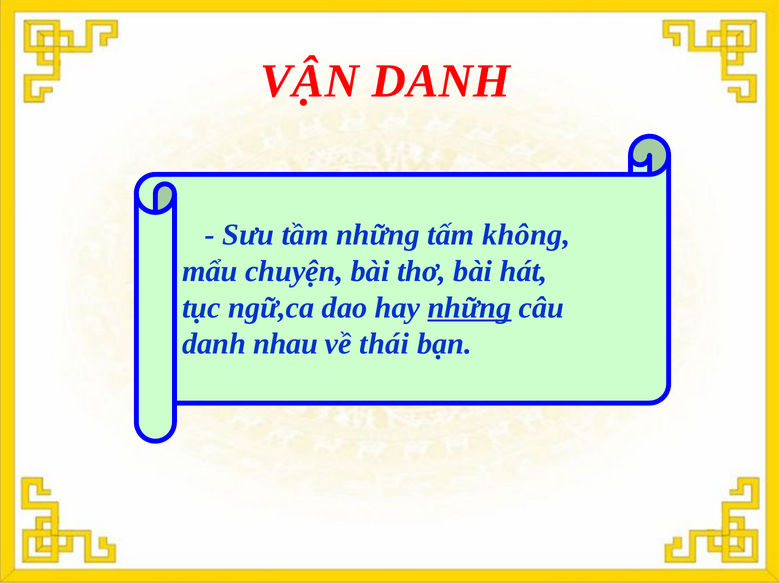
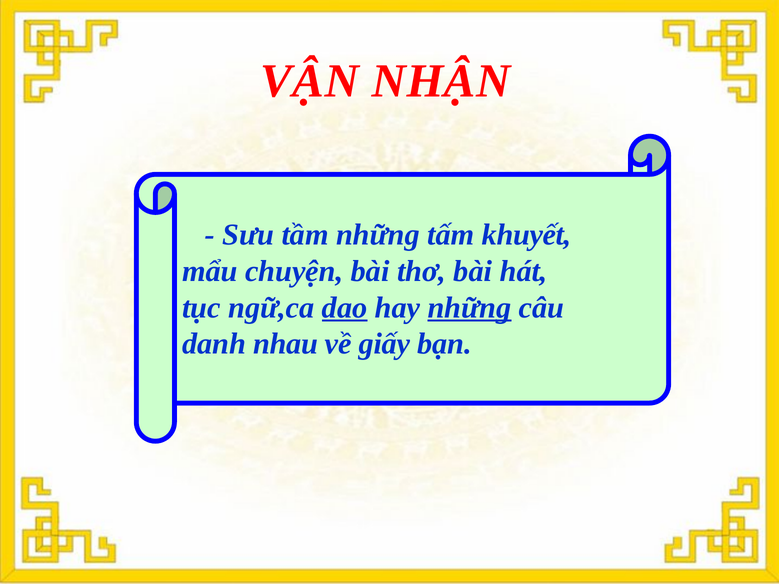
VẬN DANH: DANH -> NHẬN
không: không -> khuyết
dao underline: none -> present
thái: thái -> giấy
